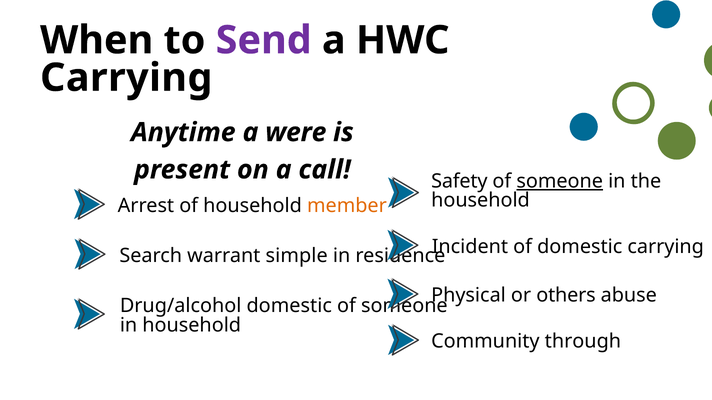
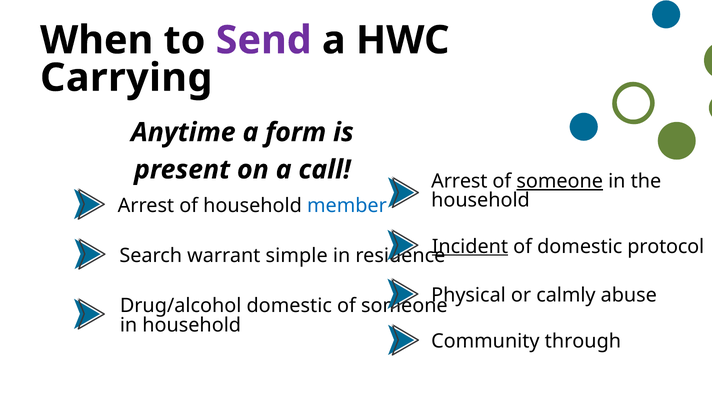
were: were -> form
Safety at (459, 181): Safety -> Arrest
member colour: orange -> blue
Incident underline: none -> present
domestic carrying: carrying -> protocol
others: others -> calmly
